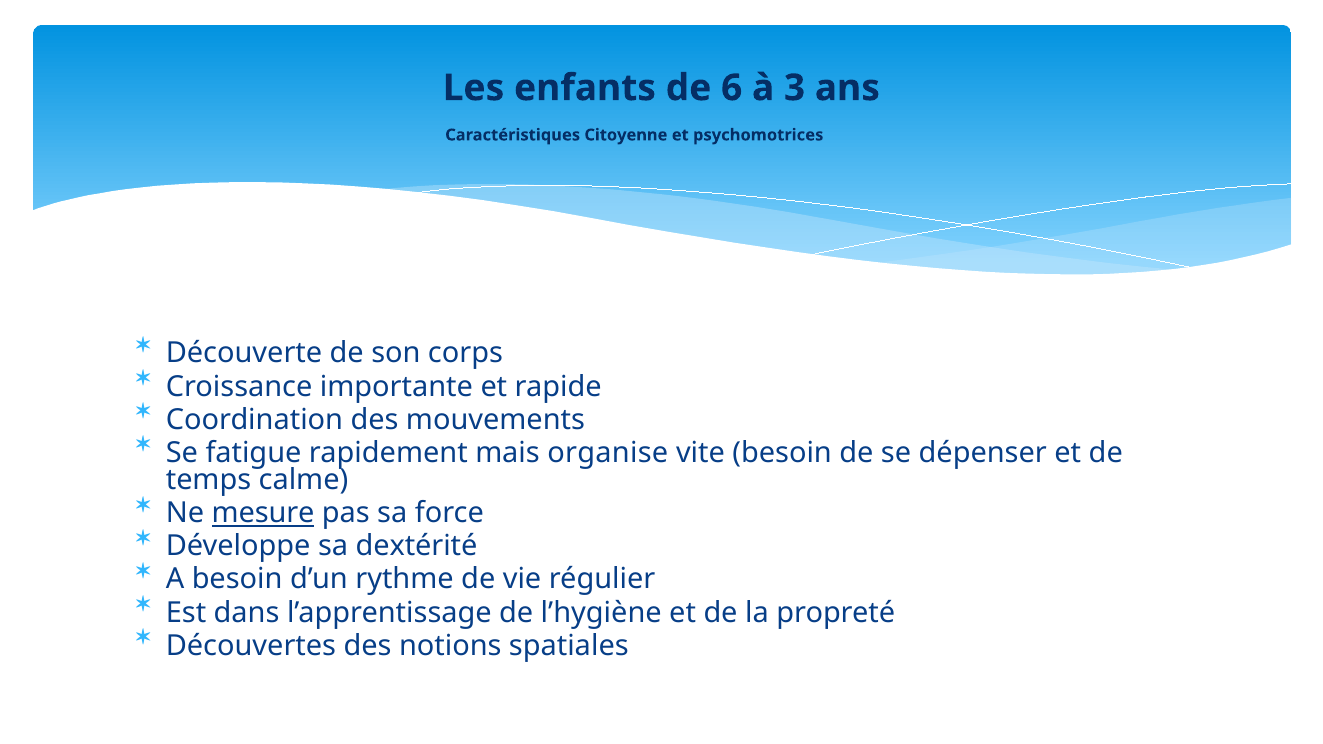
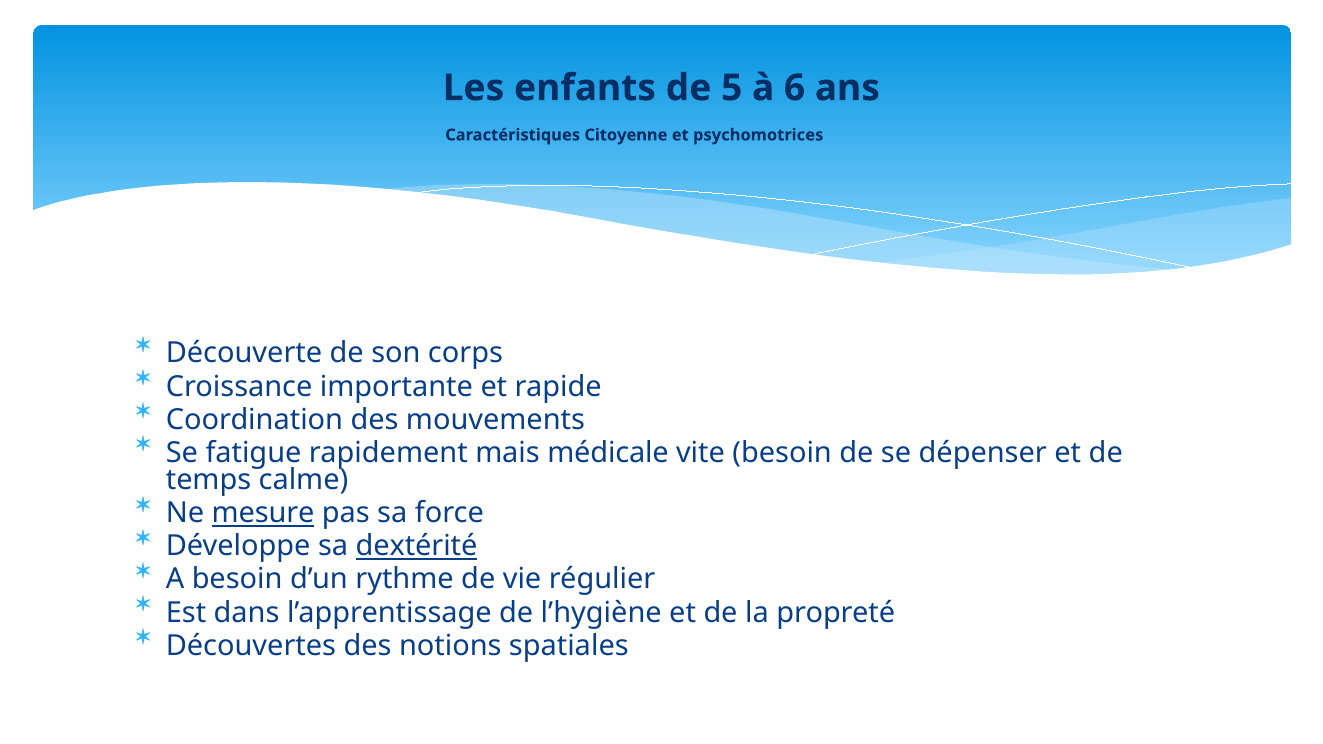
6: 6 -> 5
3: 3 -> 6
organise: organise -> médicale
dextérité underline: none -> present
